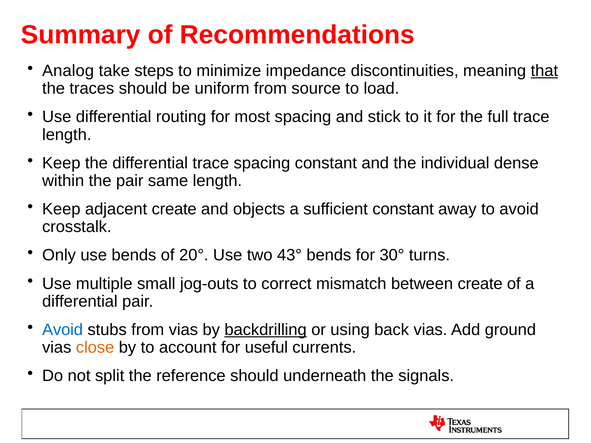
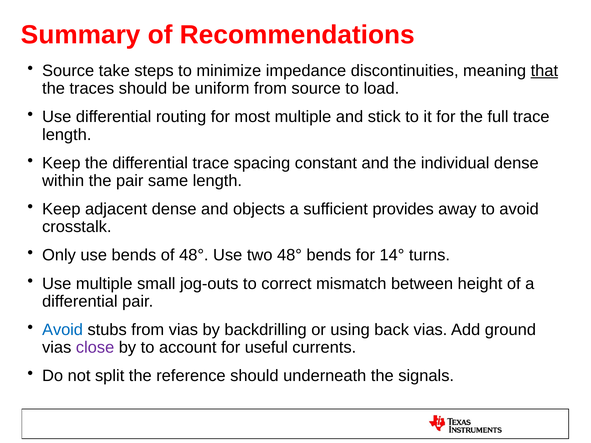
Analog at (68, 71): Analog -> Source
most spacing: spacing -> multiple
adjacent create: create -> dense
sufficient constant: constant -> provides
of 20°: 20° -> 48°
two 43°: 43° -> 48°
30°: 30° -> 14°
between create: create -> height
backdrilling underline: present -> none
close colour: orange -> purple
